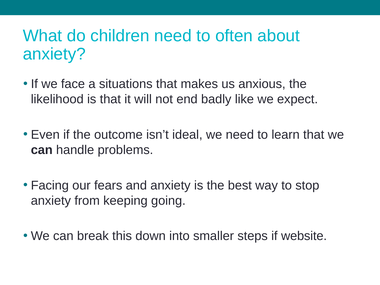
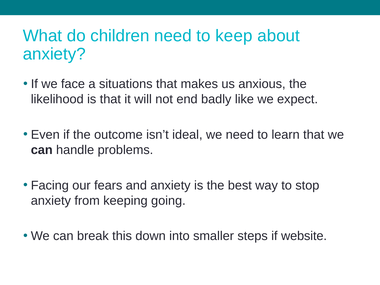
often: often -> keep
